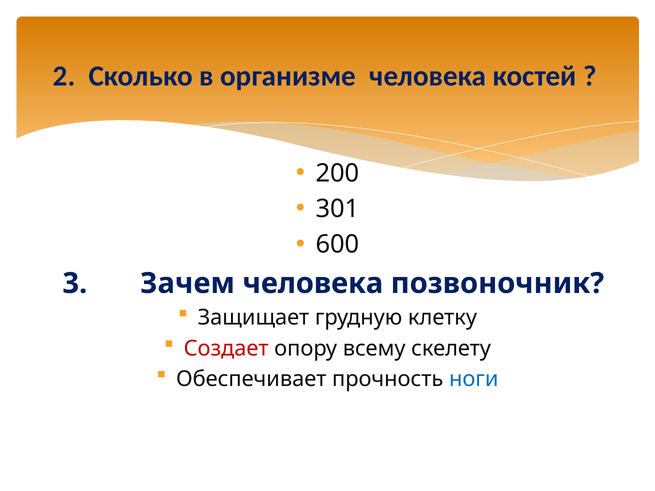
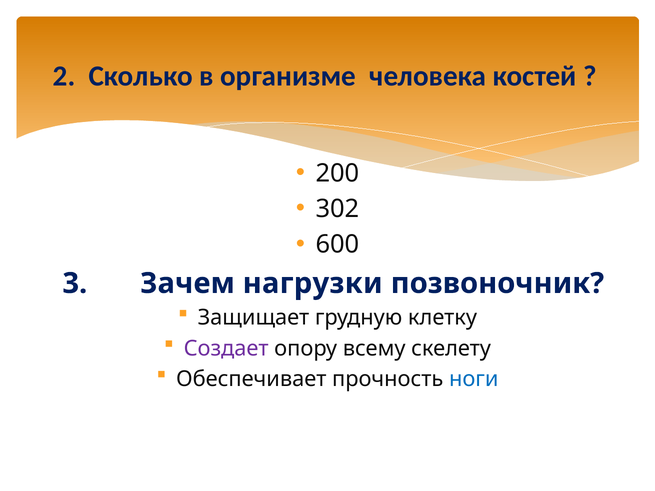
301: 301 -> 302
Зачем человека: человека -> нагрузки
Создает colour: red -> purple
